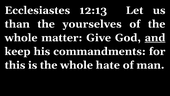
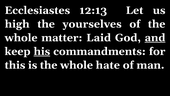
than: than -> high
Give: Give -> Laid
his underline: none -> present
